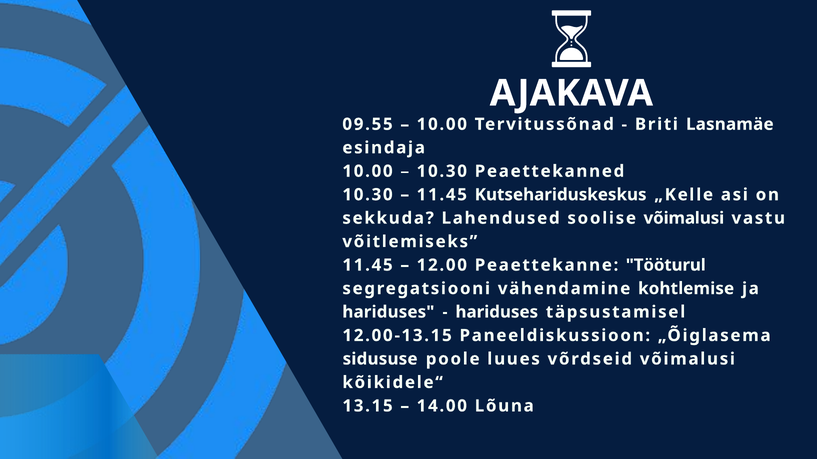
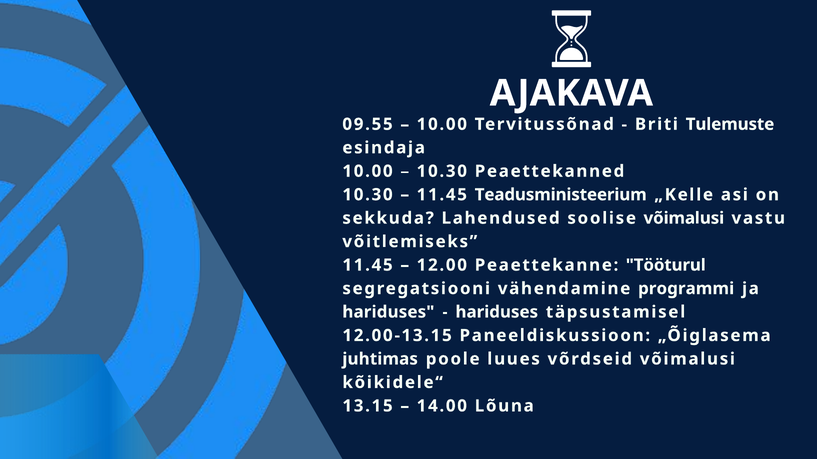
Lasnamäe: Lasnamäe -> Tulemuste
Kutsehariduskeskus: Kutsehariduskeskus -> Teadusministeerium
kohtlemise: kohtlemise -> programmi
sidususe: sidususe -> juhtimas
